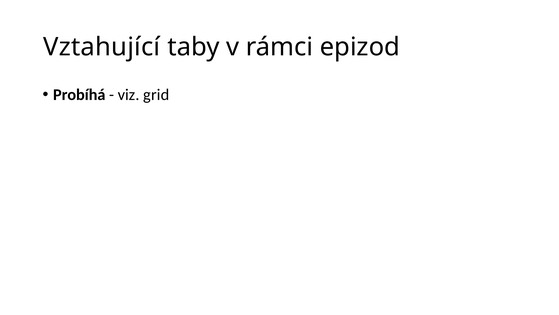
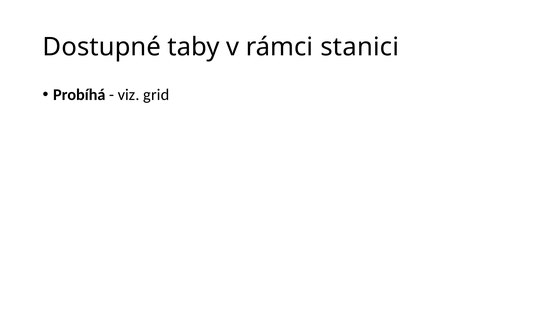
Vztahující: Vztahující -> Dostupné
epizod: epizod -> stanici
